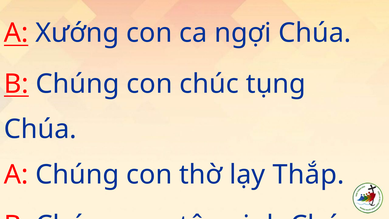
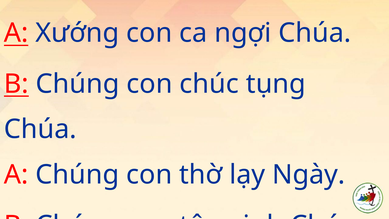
Thắp: Thắp -> Ngày
